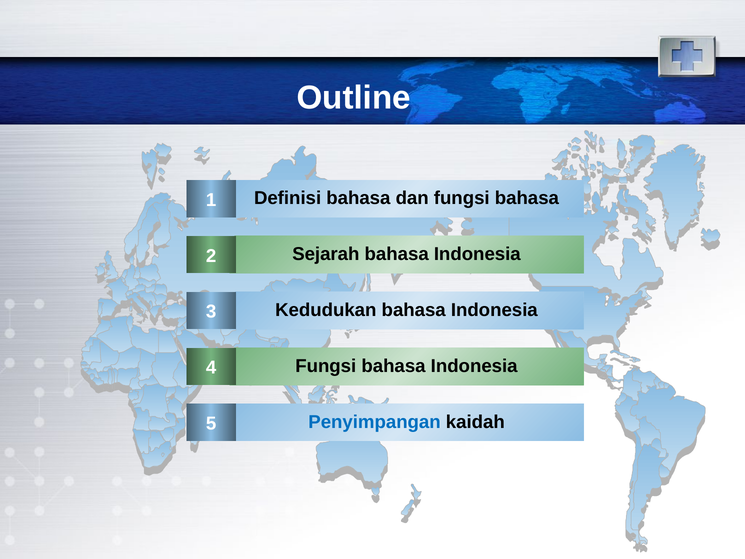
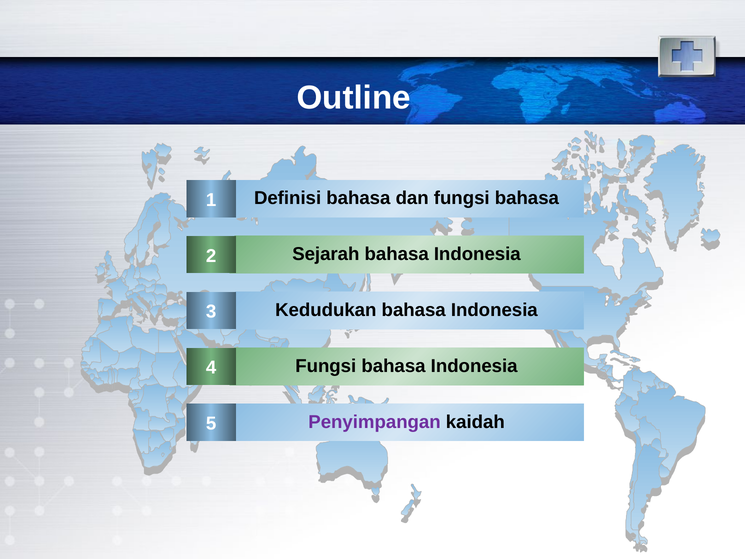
Penyimpangan colour: blue -> purple
